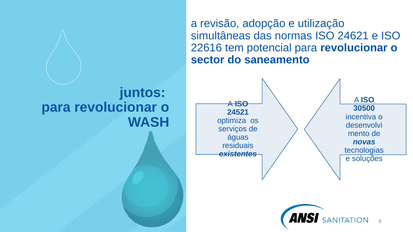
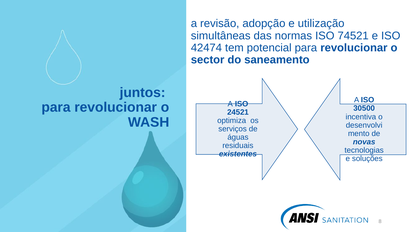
24621: 24621 -> 74521
22616: 22616 -> 42474
